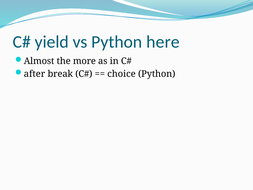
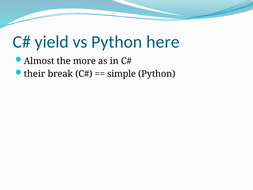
after: after -> their
choice: choice -> simple
